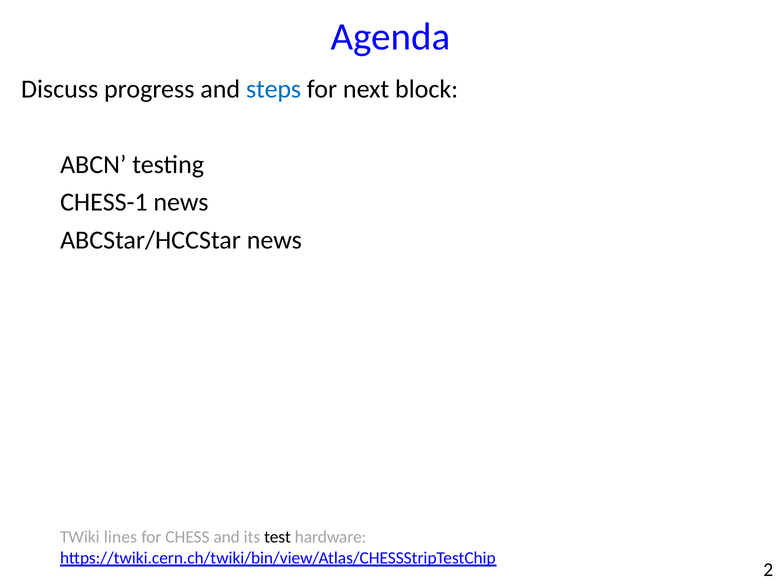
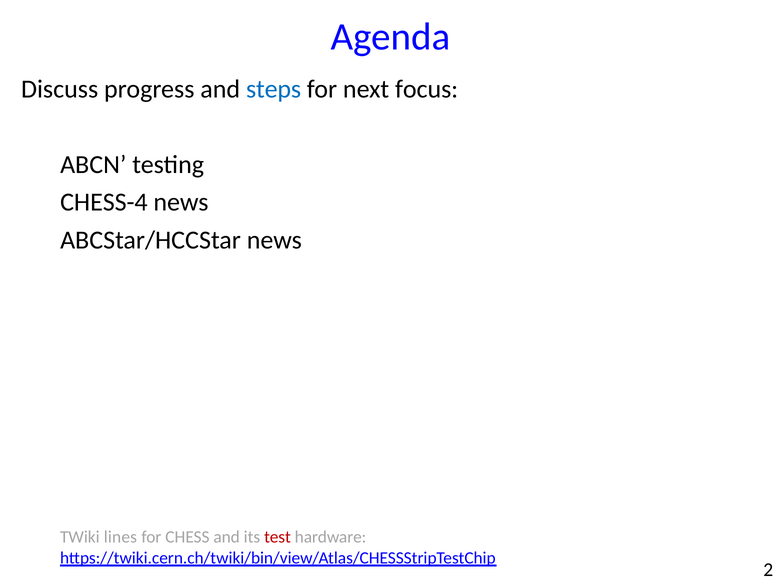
block: block -> focus
CHESS-1: CHESS-1 -> CHESS-4
test colour: black -> red
